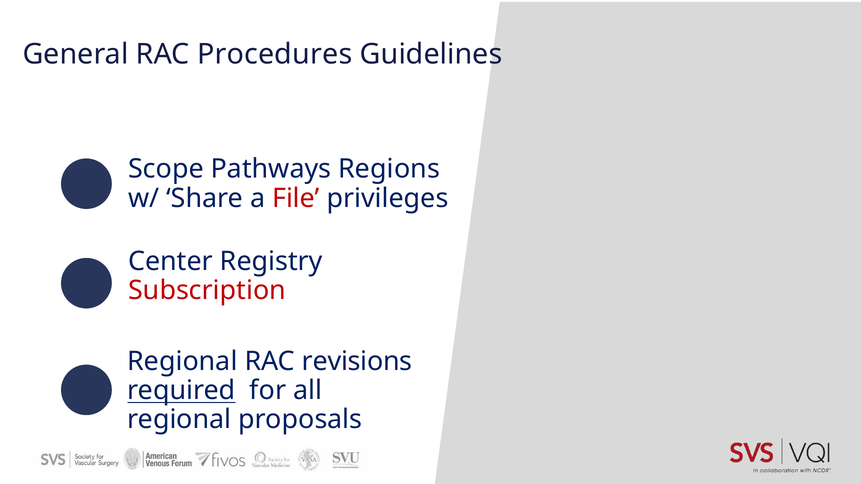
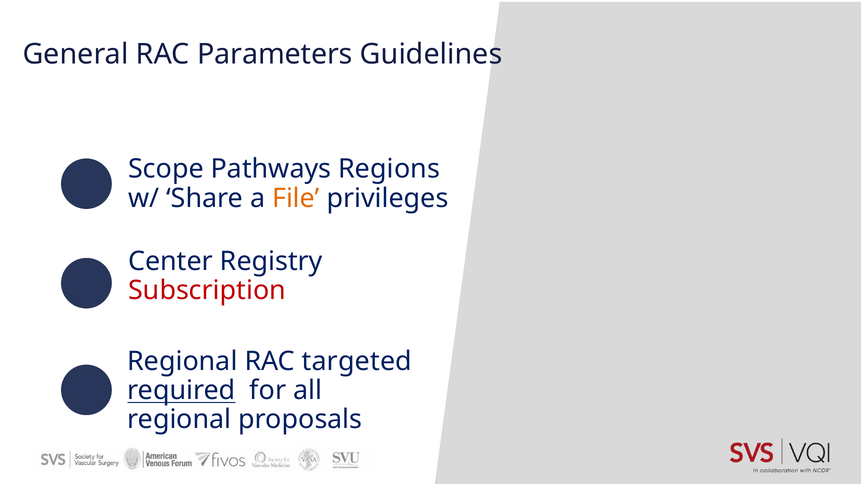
Procedures: Procedures -> Parameters
File colour: red -> orange
revisions: revisions -> targeted
